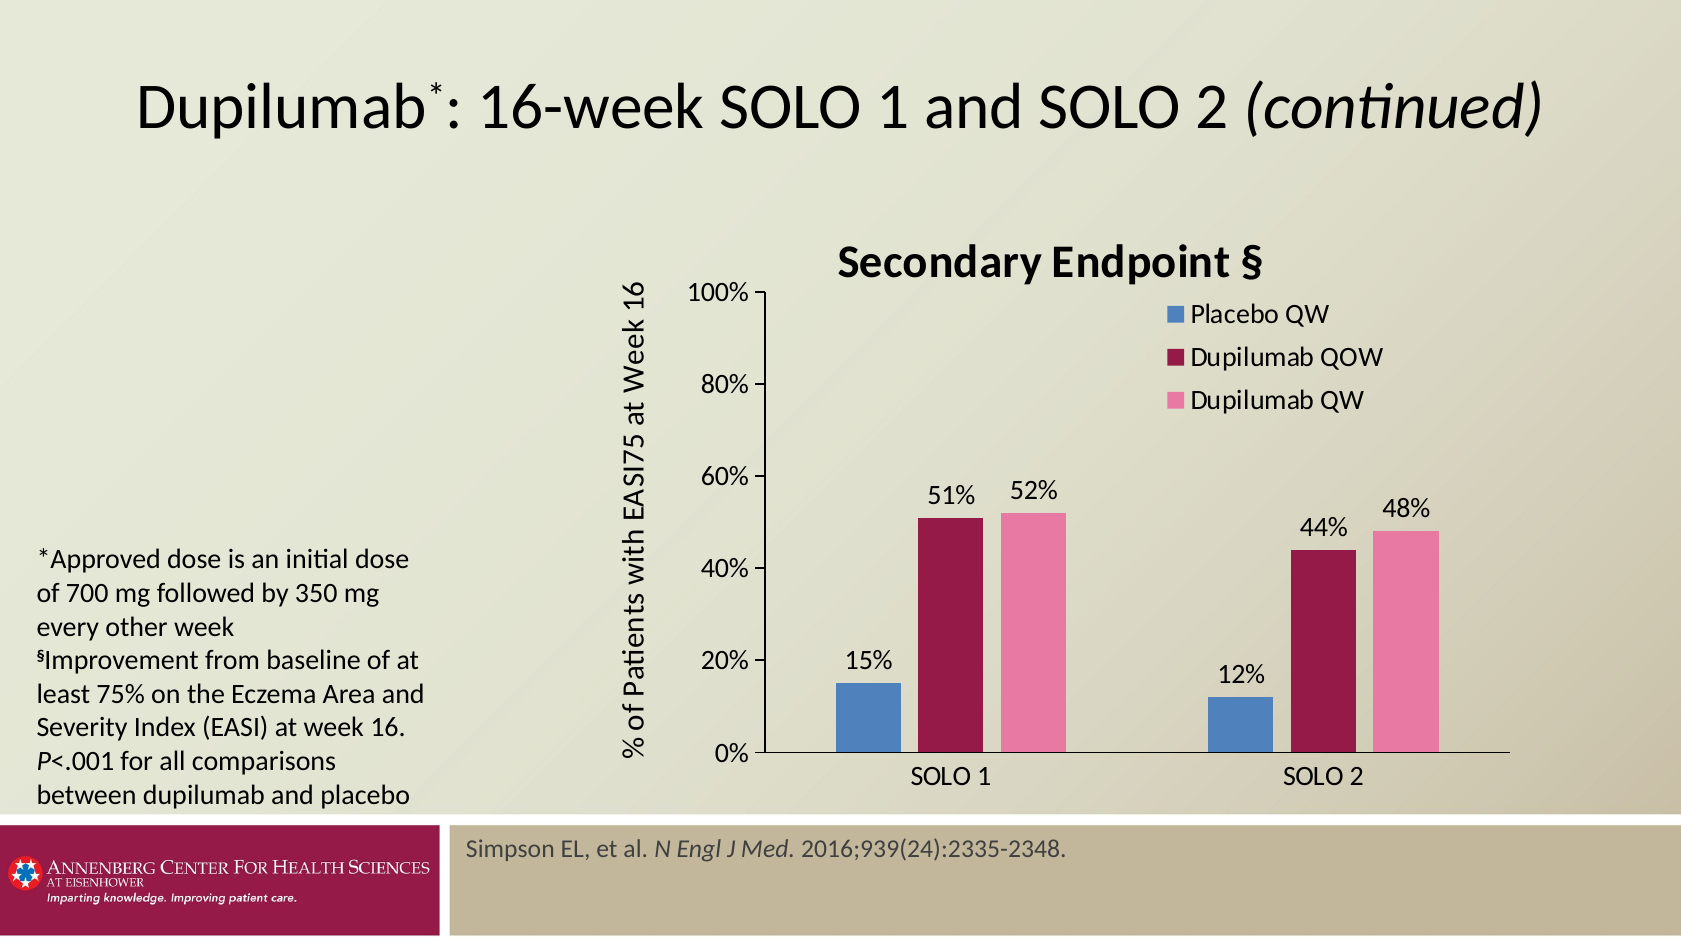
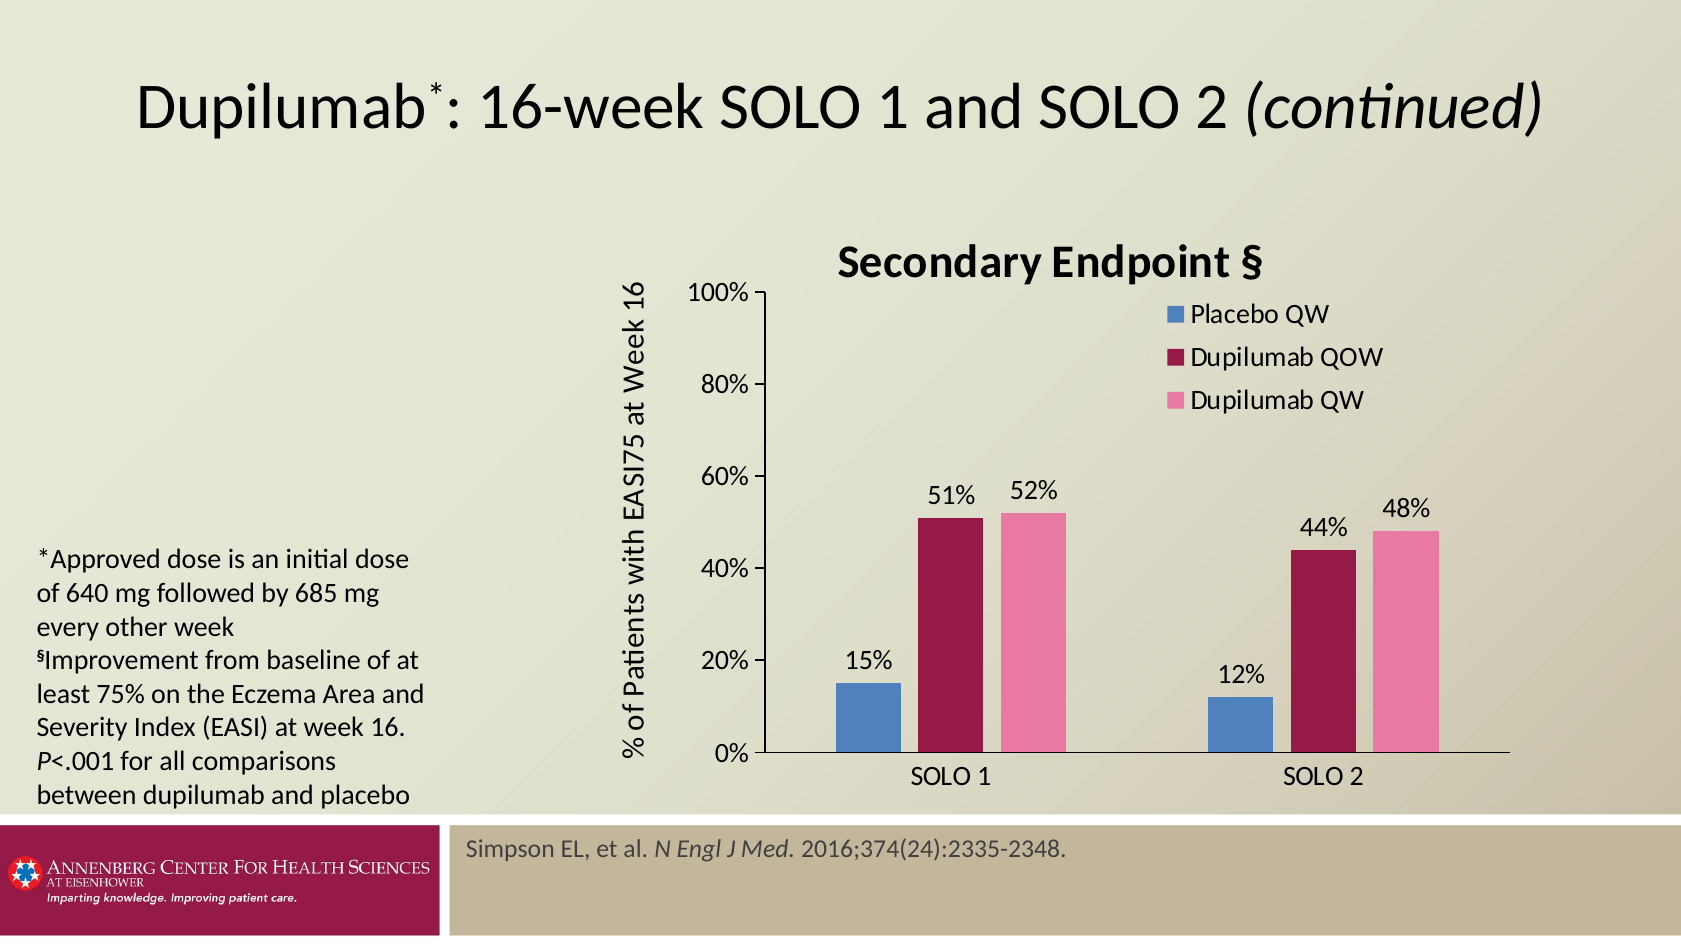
700: 700 -> 640
350: 350 -> 685
2016;939(24):2335-2348: 2016;939(24):2335-2348 -> 2016;374(24):2335-2348
